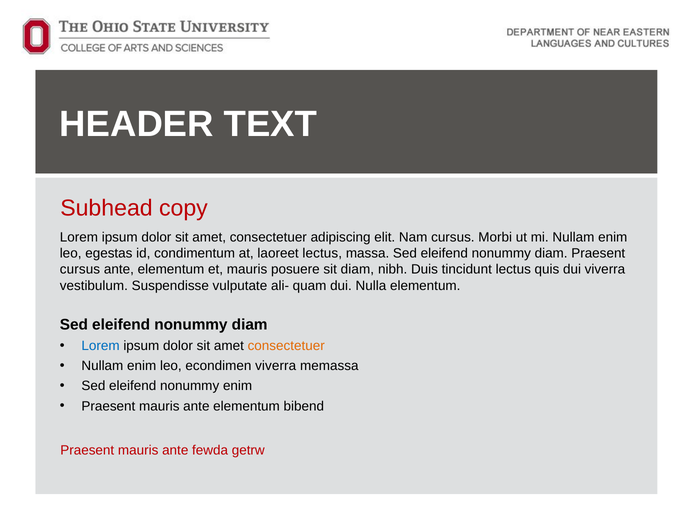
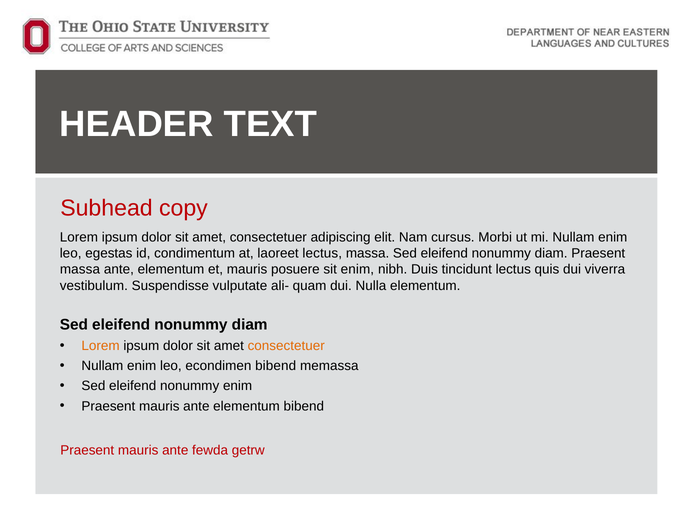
cursus at (80, 270): cursus -> massa
sit diam: diam -> enim
Lorem at (101, 346) colour: blue -> orange
econdimen viverra: viverra -> bibend
